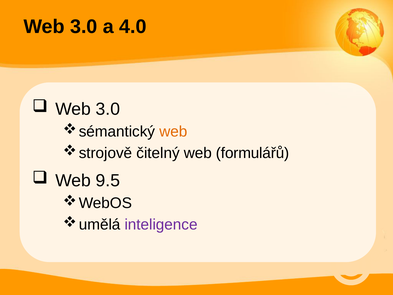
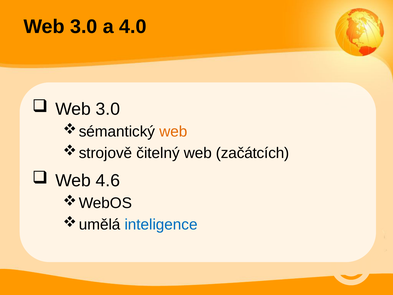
formulářů: formulářů -> začátcích
9.5: 9.5 -> 4.6
inteligence colour: purple -> blue
